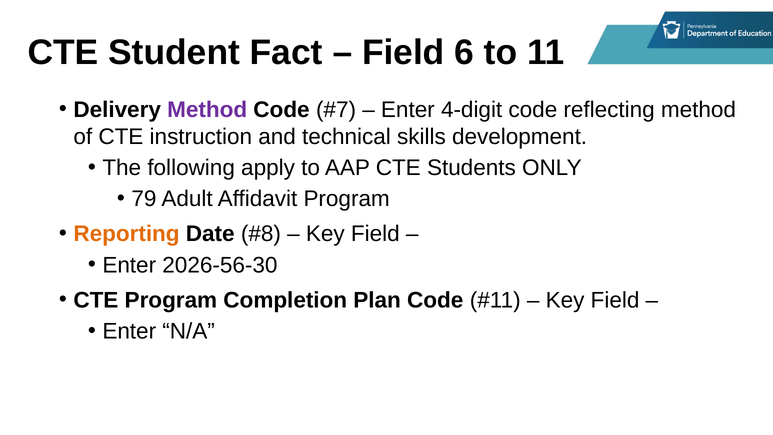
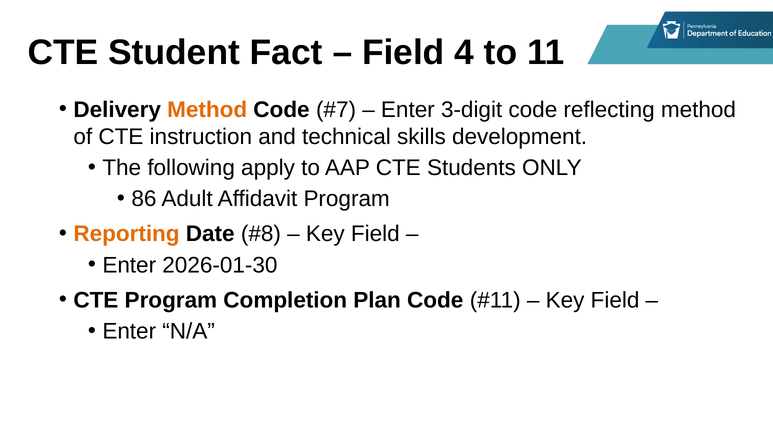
6: 6 -> 4
Method at (207, 110) colour: purple -> orange
4-digit: 4-digit -> 3-digit
79: 79 -> 86
2026-56-30: 2026-56-30 -> 2026-01-30
